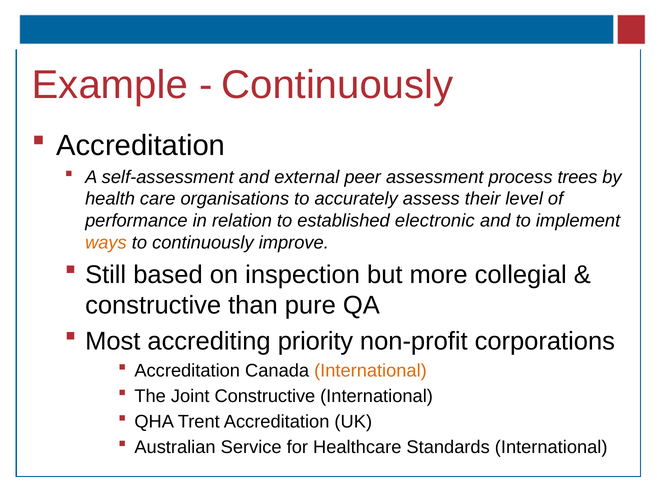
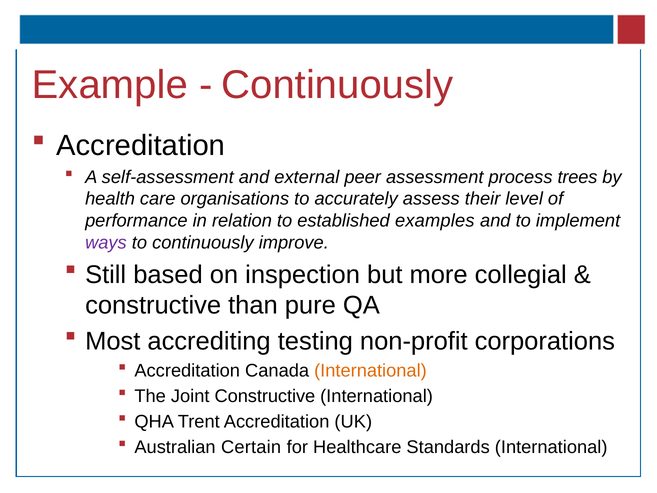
electronic: electronic -> examples
ways colour: orange -> purple
priority: priority -> testing
Service: Service -> Certain
